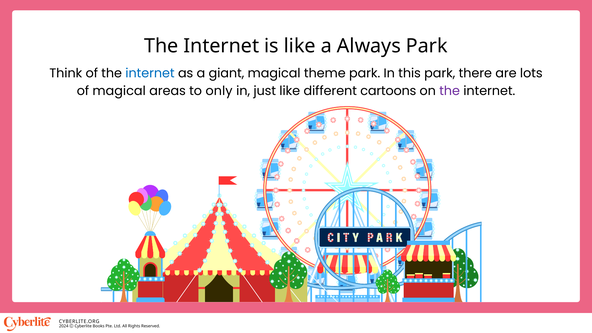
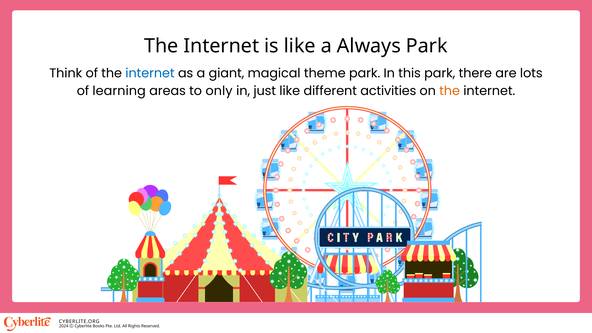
of magical: magical -> learning
cartoons: cartoons -> activities
the at (450, 91) colour: purple -> orange
